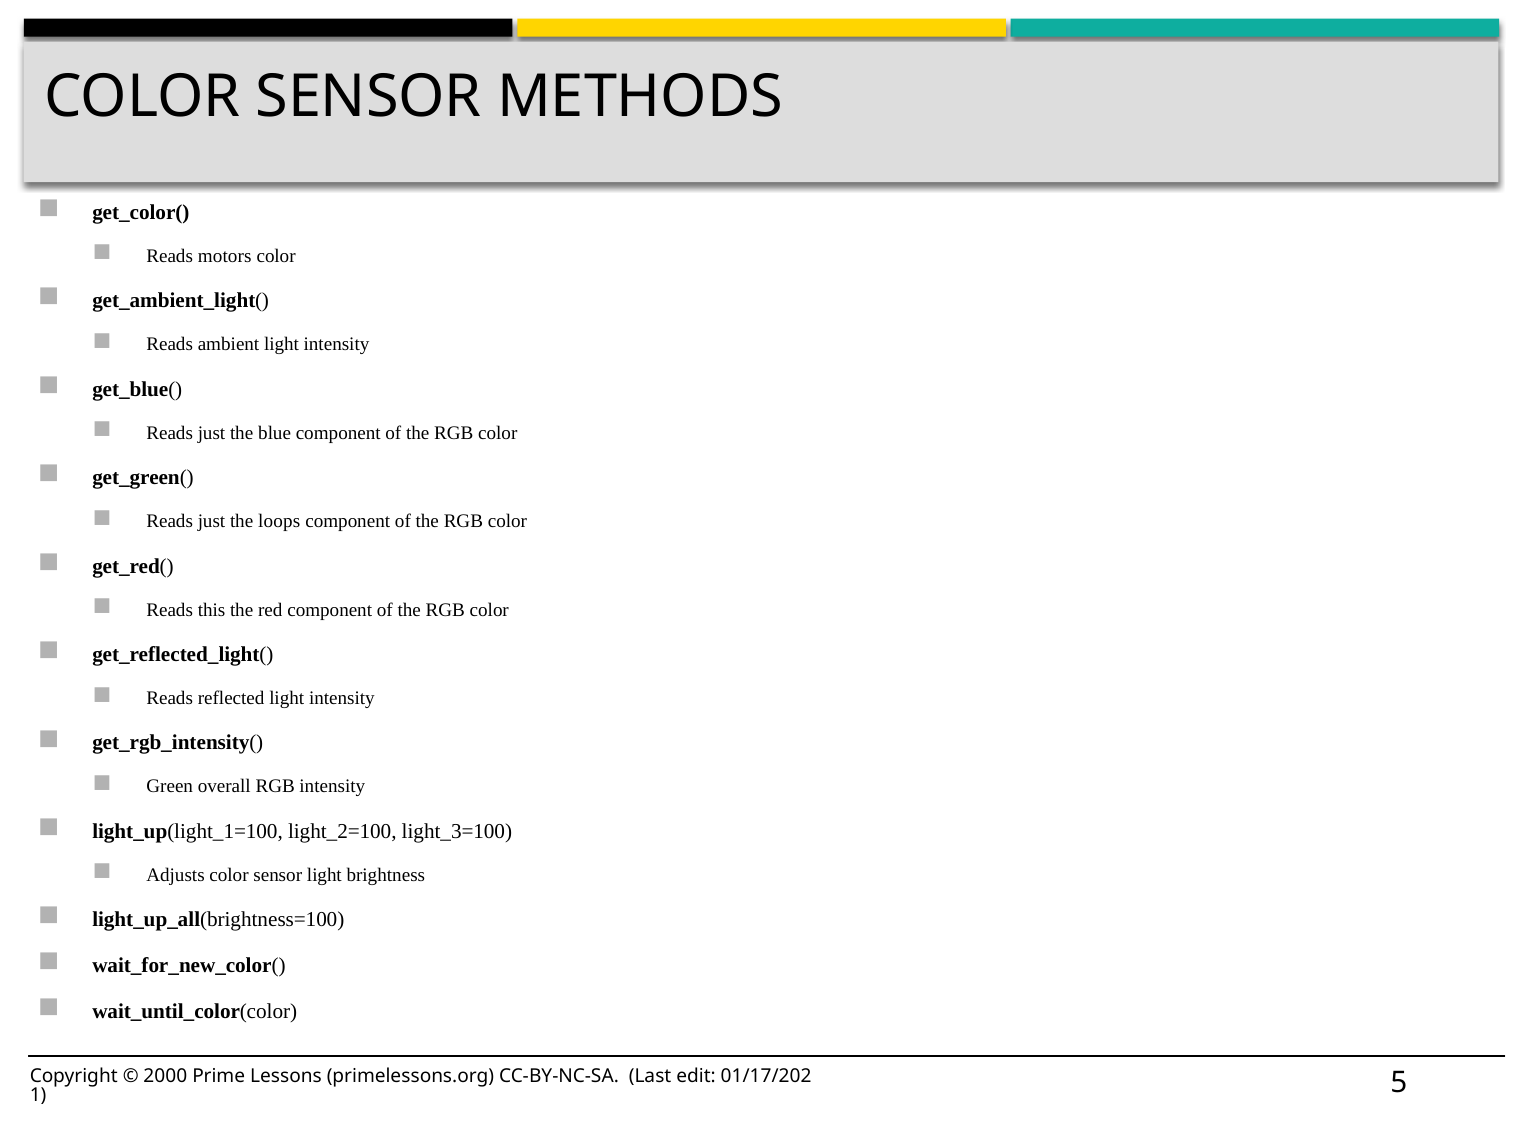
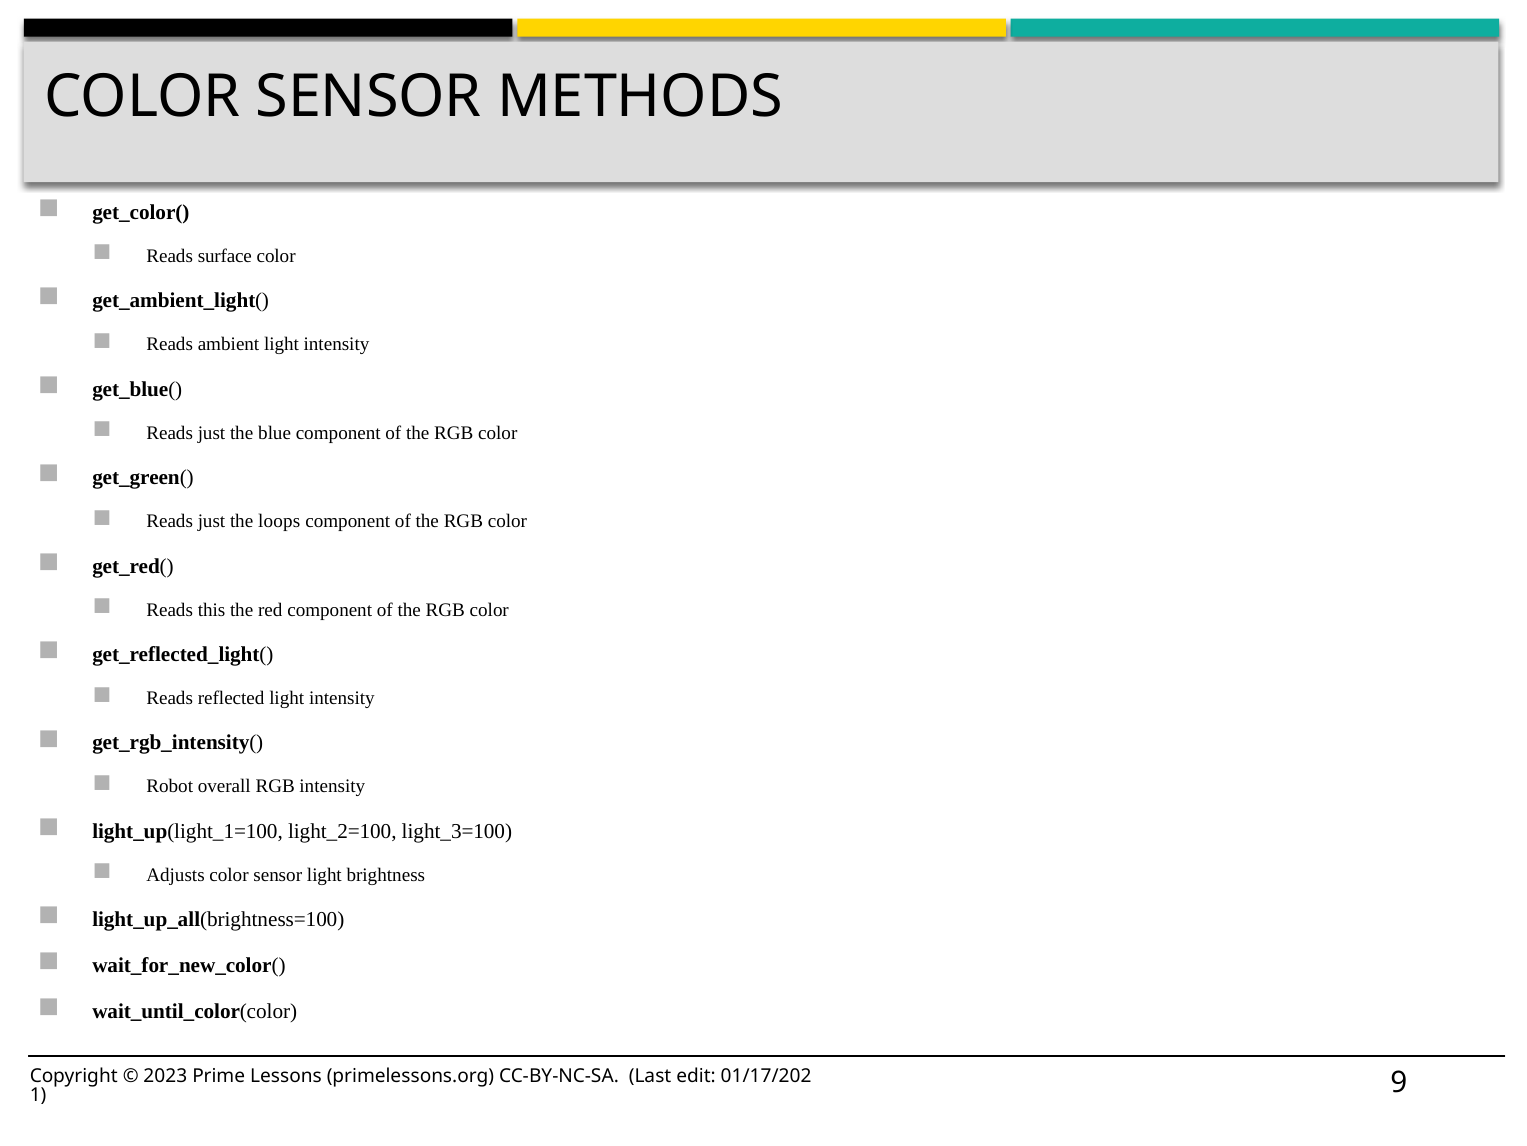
motors: motors -> surface
Green: Green -> Robot
2000: 2000 -> 2023
5: 5 -> 9
